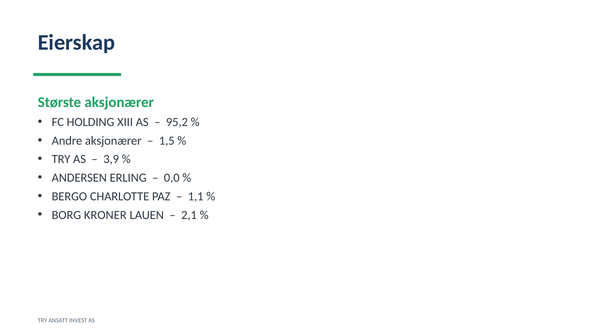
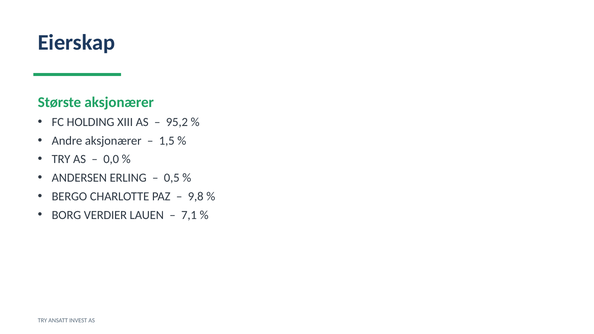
3,9: 3,9 -> 0,0
0,0: 0,0 -> 0,5
1,1: 1,1 -> 9,8
KRONER: KRONER -> VERDIER
2,1: 2,1 -> 7,1
